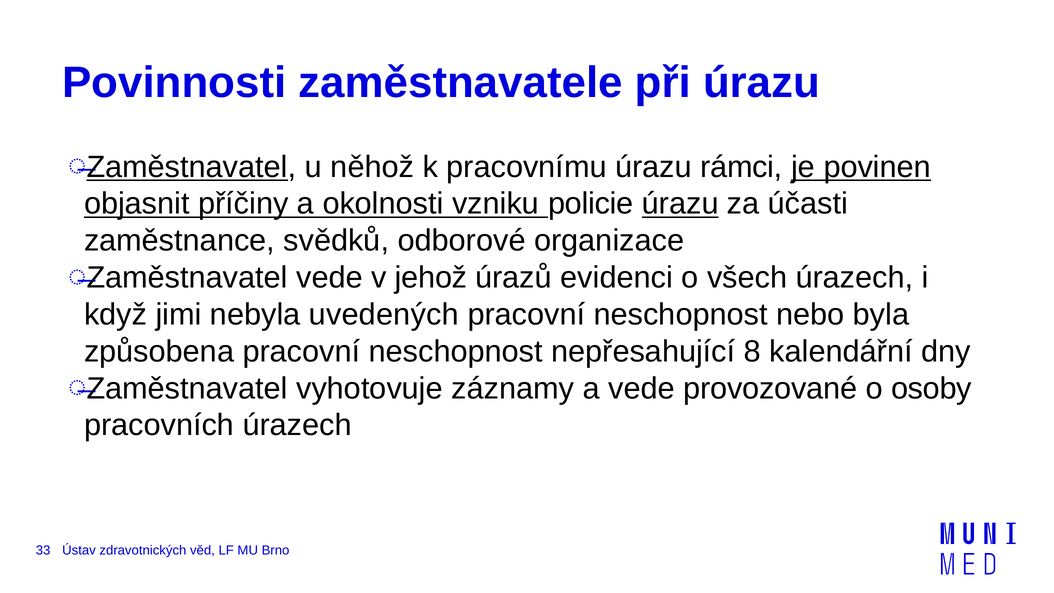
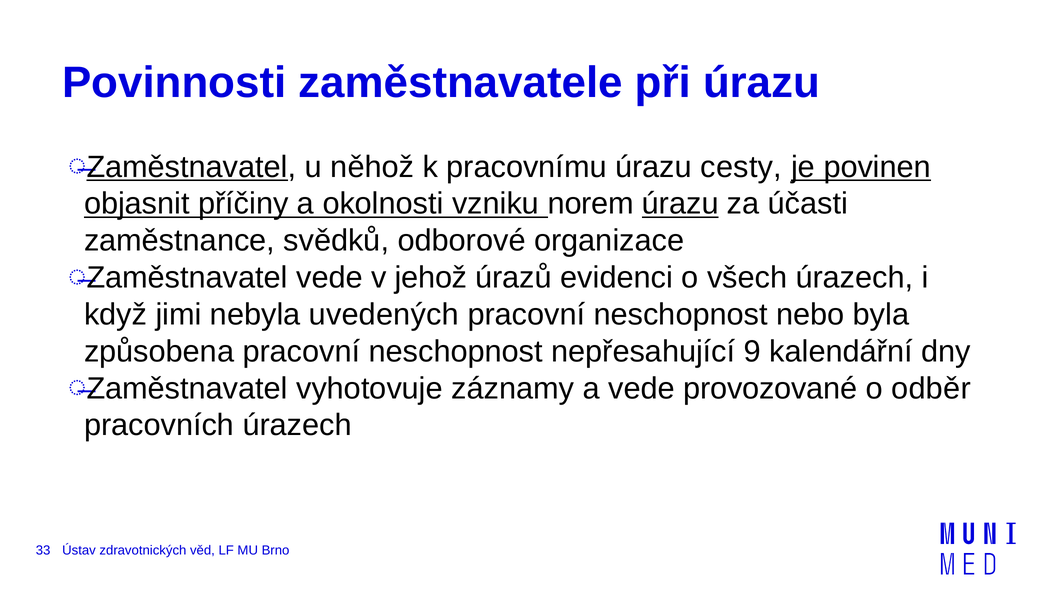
rámci: rámci -> cesty
policie: policie -> norem
8: 8 -> 9
osoby: osoby -> odběr
